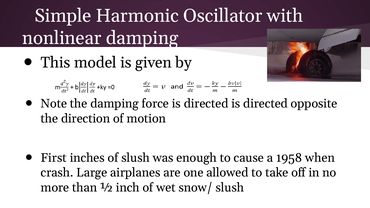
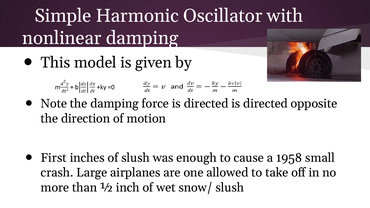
when: when -> small
